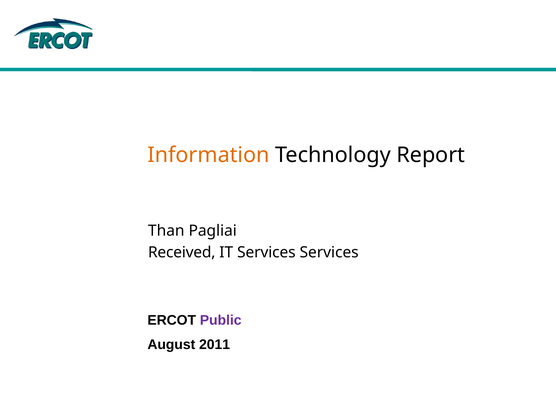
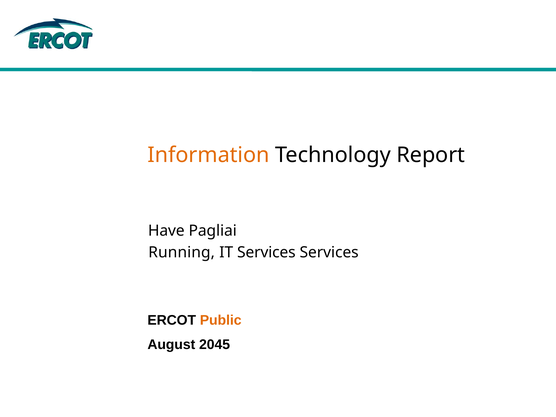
Than: Than -> Have
Received: Received -> Running
Public colour: purple -> orange
2011: 2011 -> 2045
